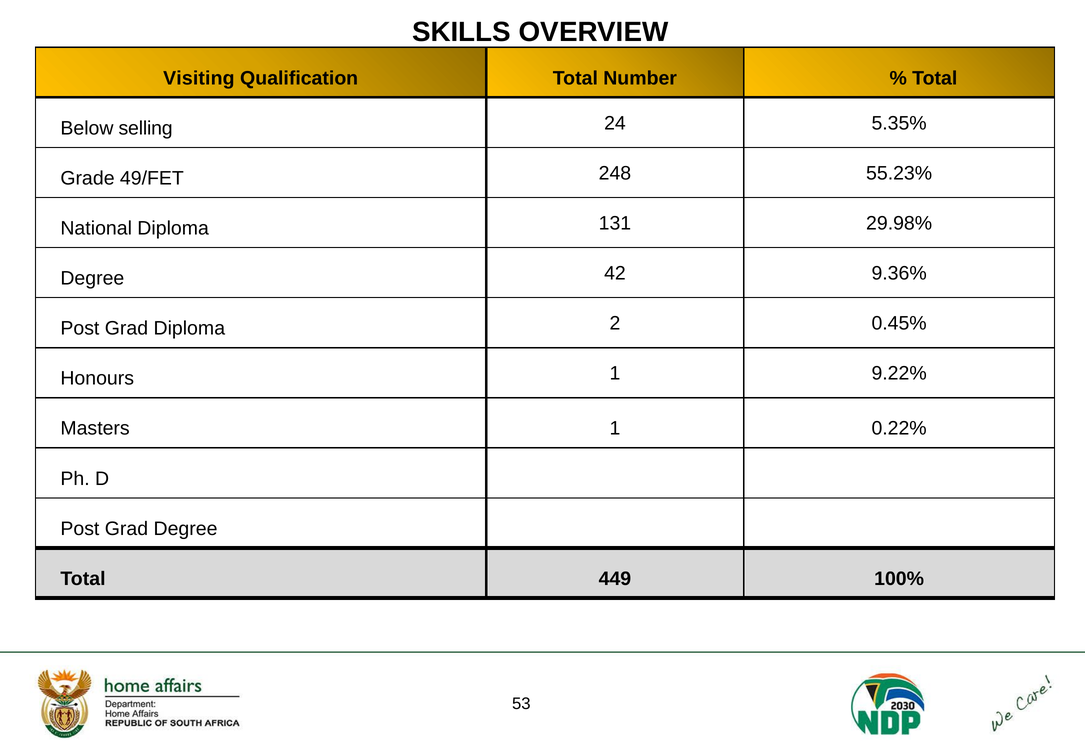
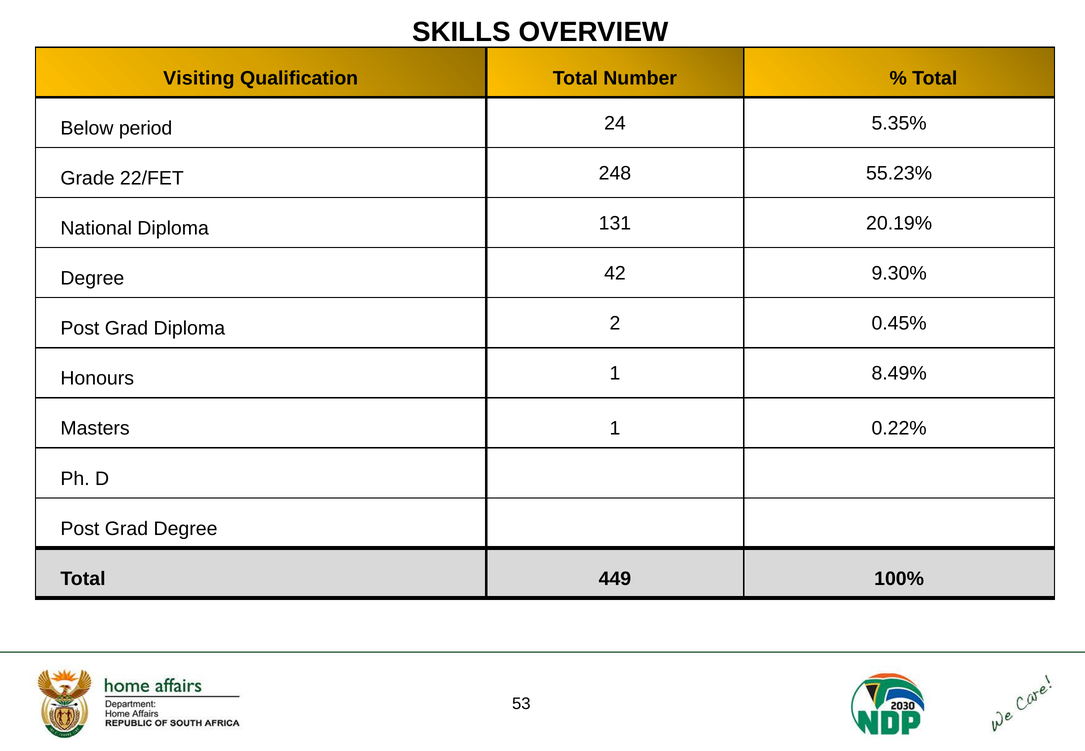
selling: selling -> period
49/FET: 49/FET -> 22/FET
29.98%: 29.98% -> 20.19%
9.36%: 9.36% -> 9.30%
9.22%: 9.22% -> 8.49%
